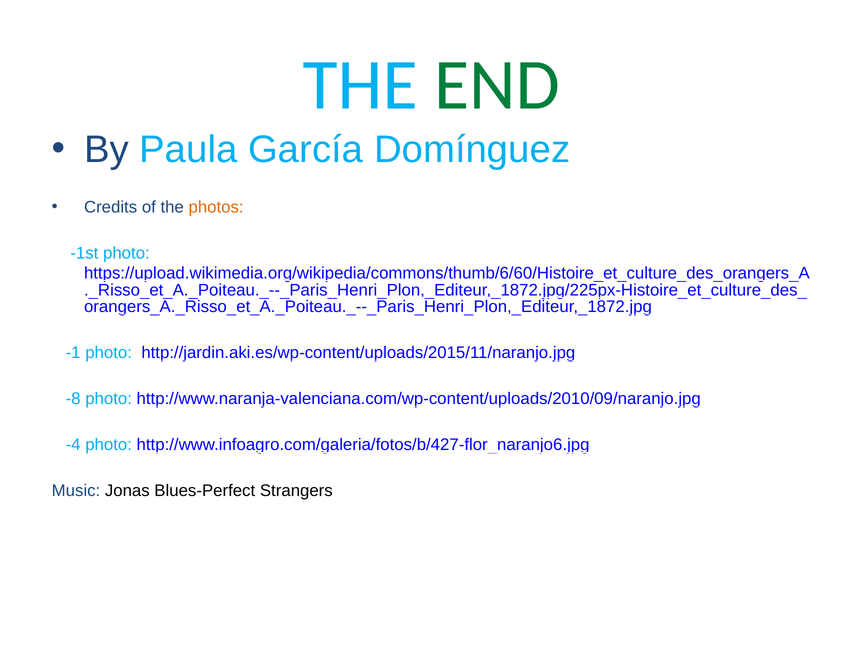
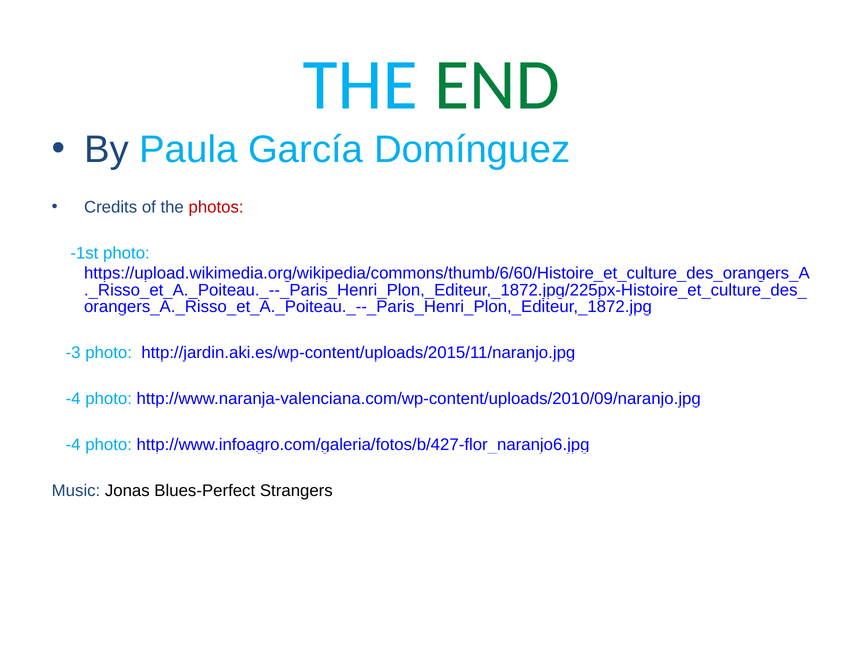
photos colour: orange -> red
-1: -1 -> -3
-8 at (73, 399): -8 -> -4
